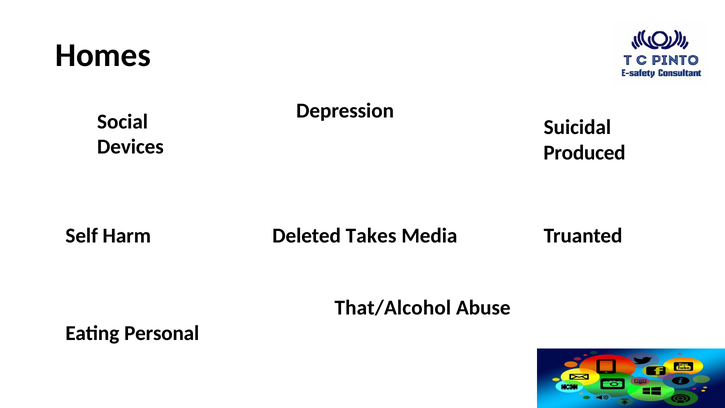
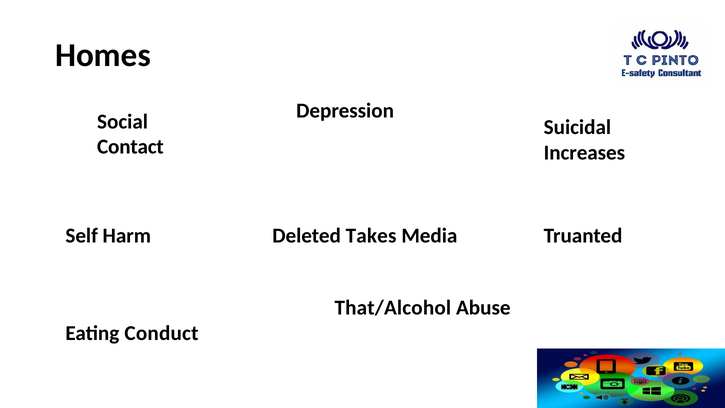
Devices: Devices -> Contact
Produced: Produced -> Increases
Personal: Personal -> Conduct
